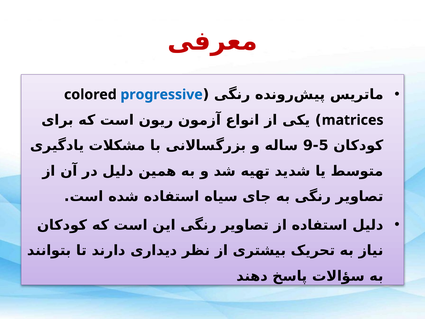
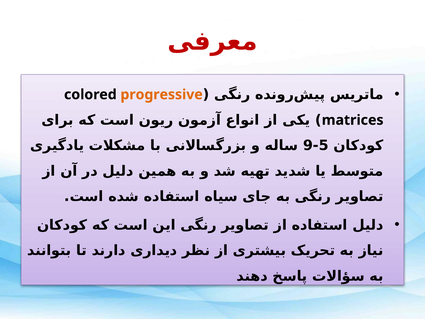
progressive colour: blue -> orange
